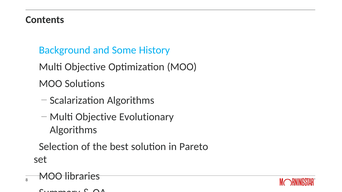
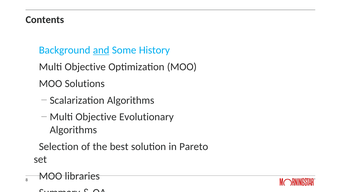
and underline: none -> present
